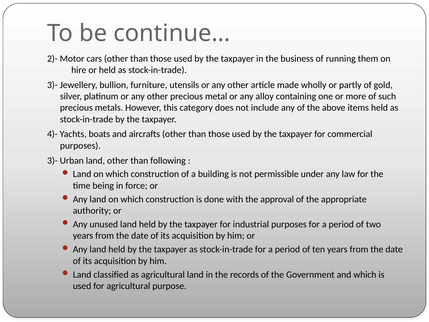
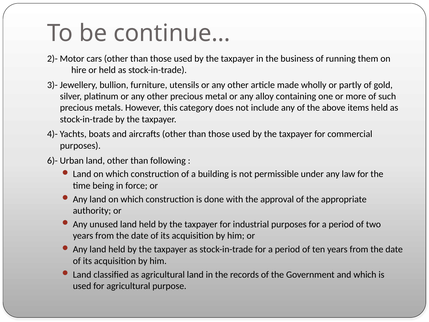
3)- at (52, 160): 3)- -> 6)-
